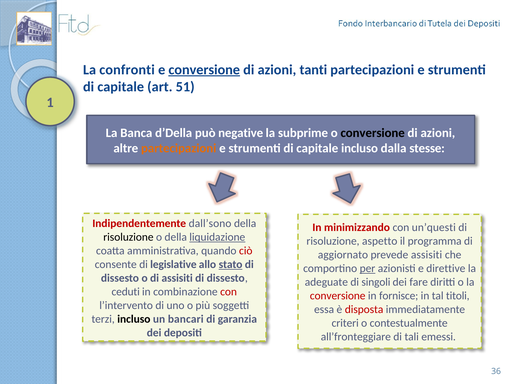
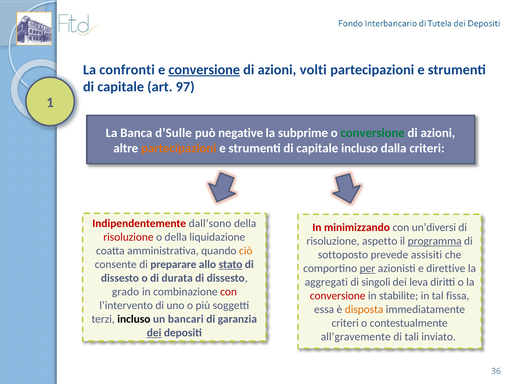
tanti: tanti -> volti
51: 51 -> 97
d’Della: d’Della -> d’Sulle
conversione at (373, 133) colour: black -> green
dalla stesse: stesse -> criteri
un’questi: un’questi -> un’diversi
risoluzione at (128, 238) colour: black -> red
liquidazione underline: present -> none
programma underline: none -> present
ciò colour: red -> orange
aggiornato: aggiornato -> sottoposto
legislative: legislative -> preparare
di assisiti: assisiti -> durata
adeguate: adeguate -> aggregati
fare: fare -> leva
ceduti: ceduti -> grado
fornisce: fornisce -> stabilite
titoli: titoli -> fissa
disposta colour: red -> orange
dei at (154, 333) underline: none -> present
all’fronteggiare: all’fronteggiare -> all’gravemente
emessi: emessi -> inviato
